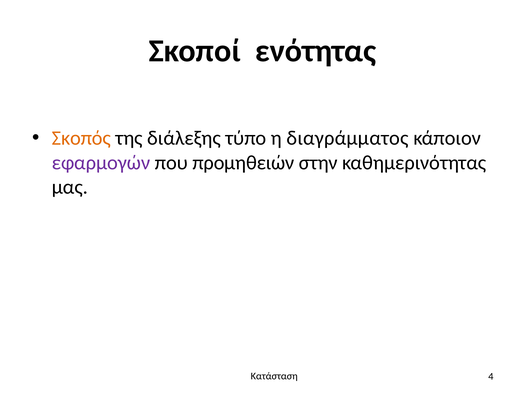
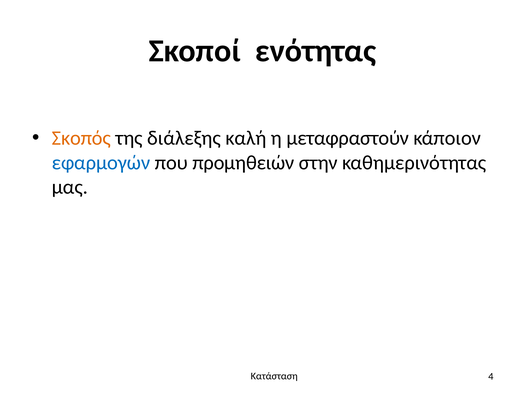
τύπο: τύπο -> καλή
διαγράμματος: διαγράμματος -> μεταφραστούν
εφαρμογών colour: purple -> blue
